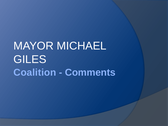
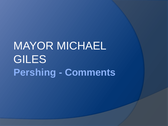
Coalition: Coalition -> Pershing
